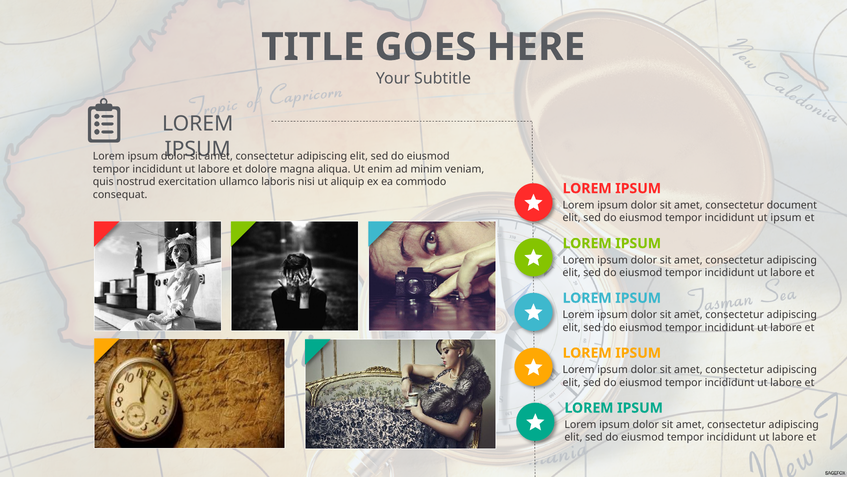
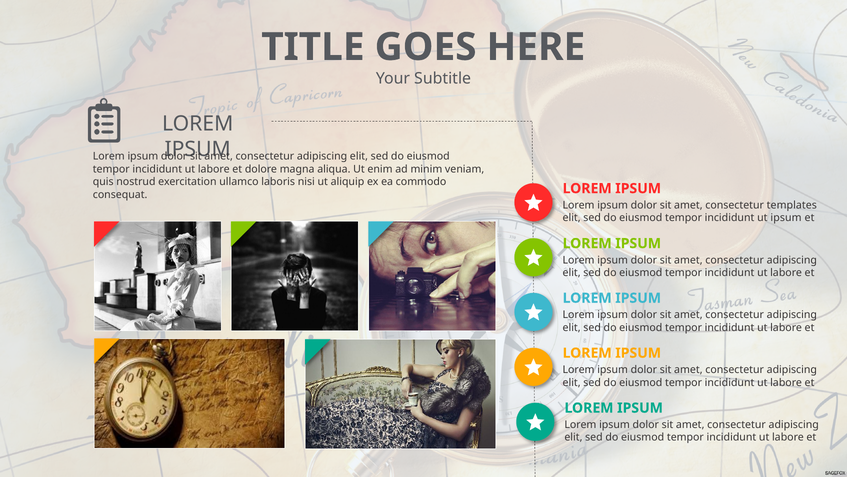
document: document -> templates
